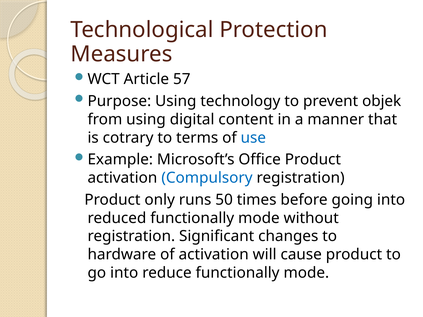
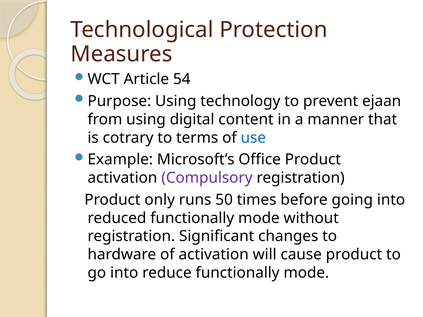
57: 57 -> 54
objek: objek -> ejaan
Compulsory colour: blue -> purple
